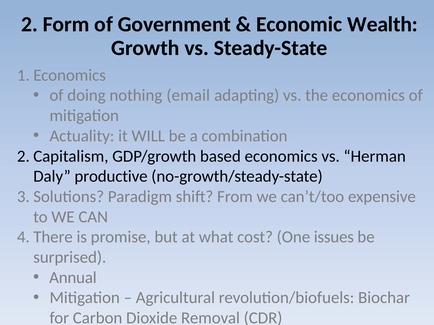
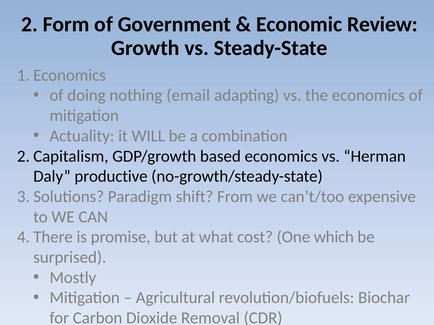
Wealth: Wealth -> Review
issues: issues -> which
Annual: Annual -> Mostly
